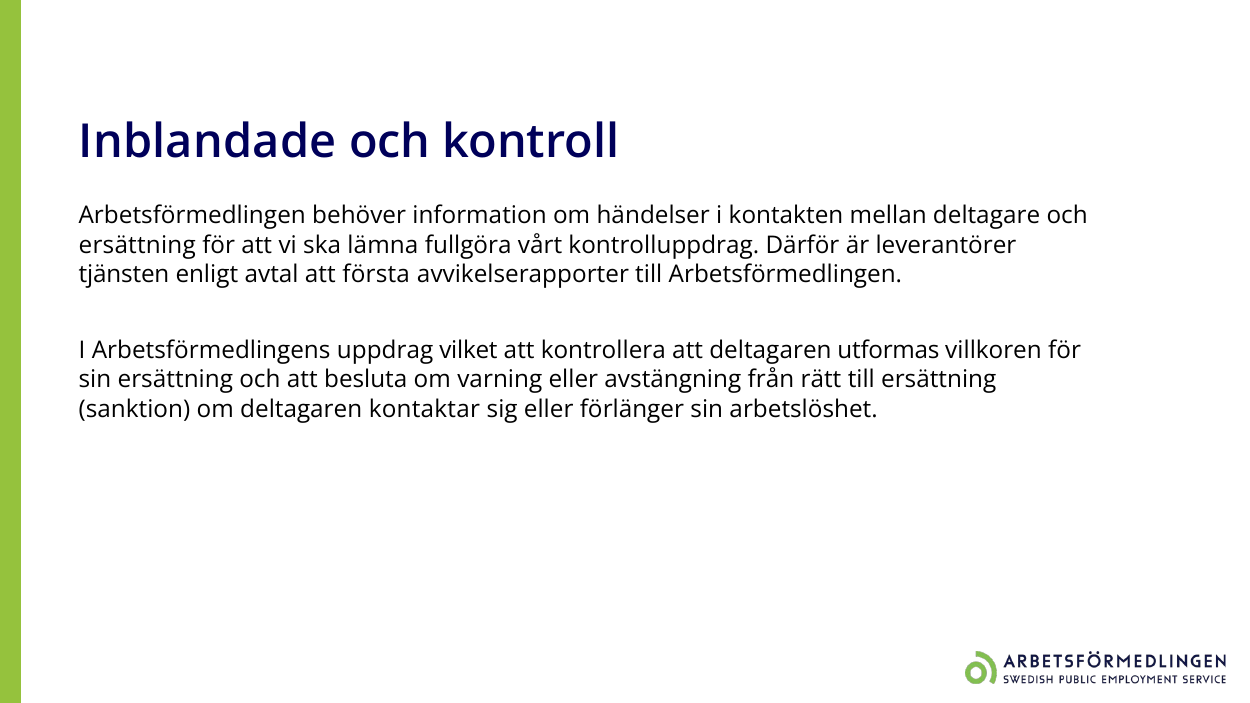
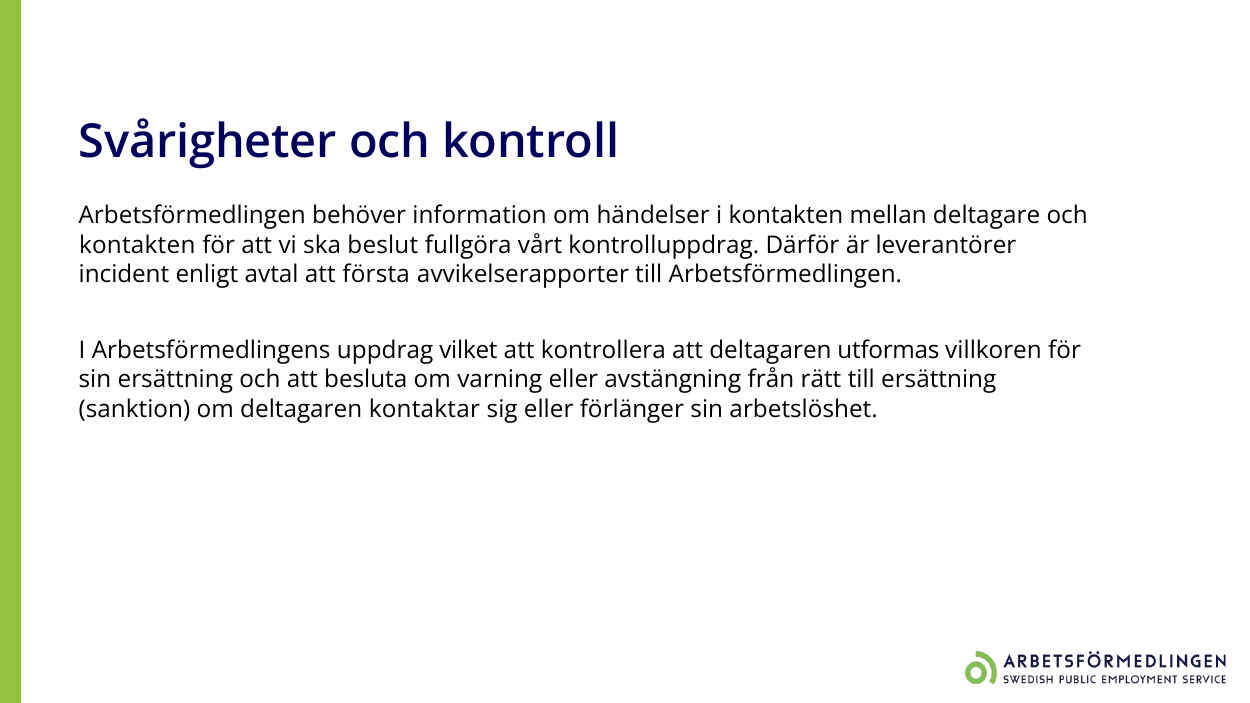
Inblandade: Inblandade -> Svårigheter
ersättning at (137, 245): ersättning -> kontakten
lämna: lämna -> beslut
tjänsten: tjänsten -> incident
